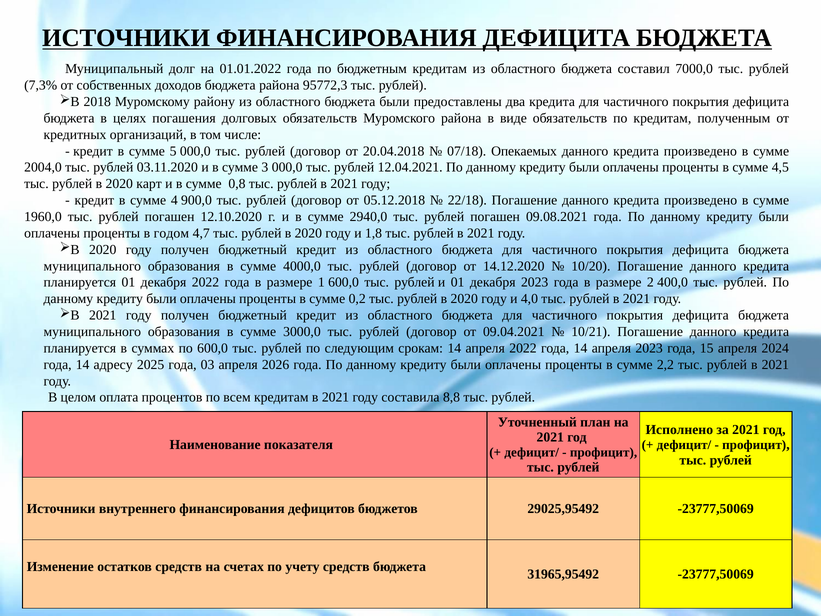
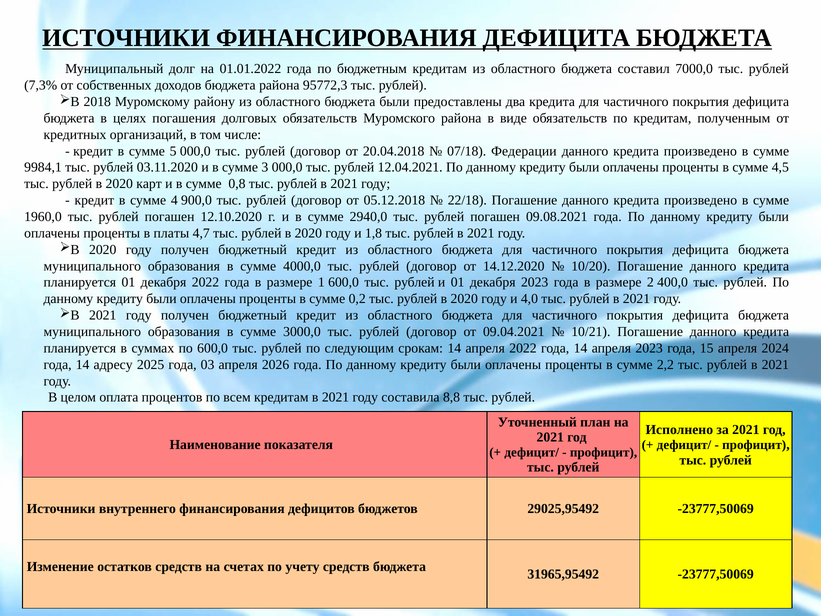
Опекаемых: Опекаемых -> Федерации
2004,0: 2004,0 -> 9984,1
годом: годом -> платы
